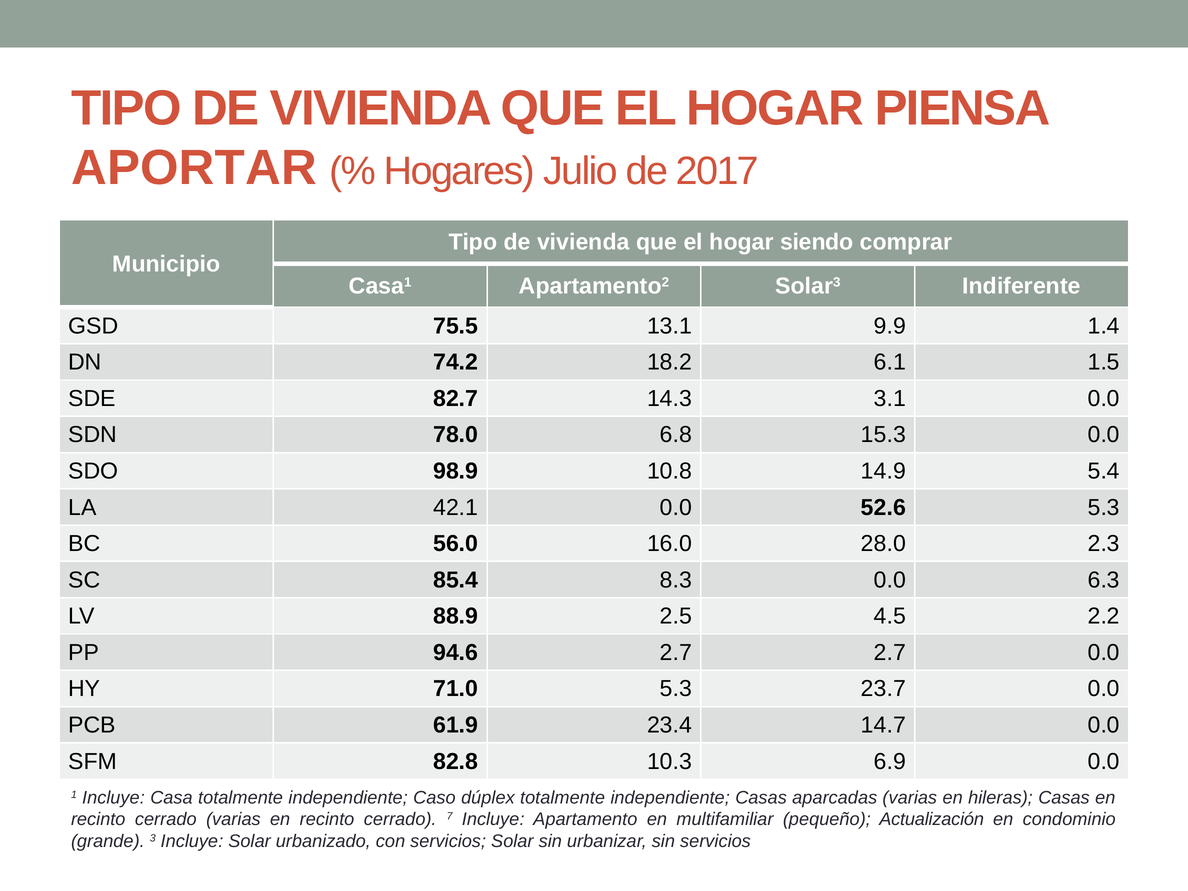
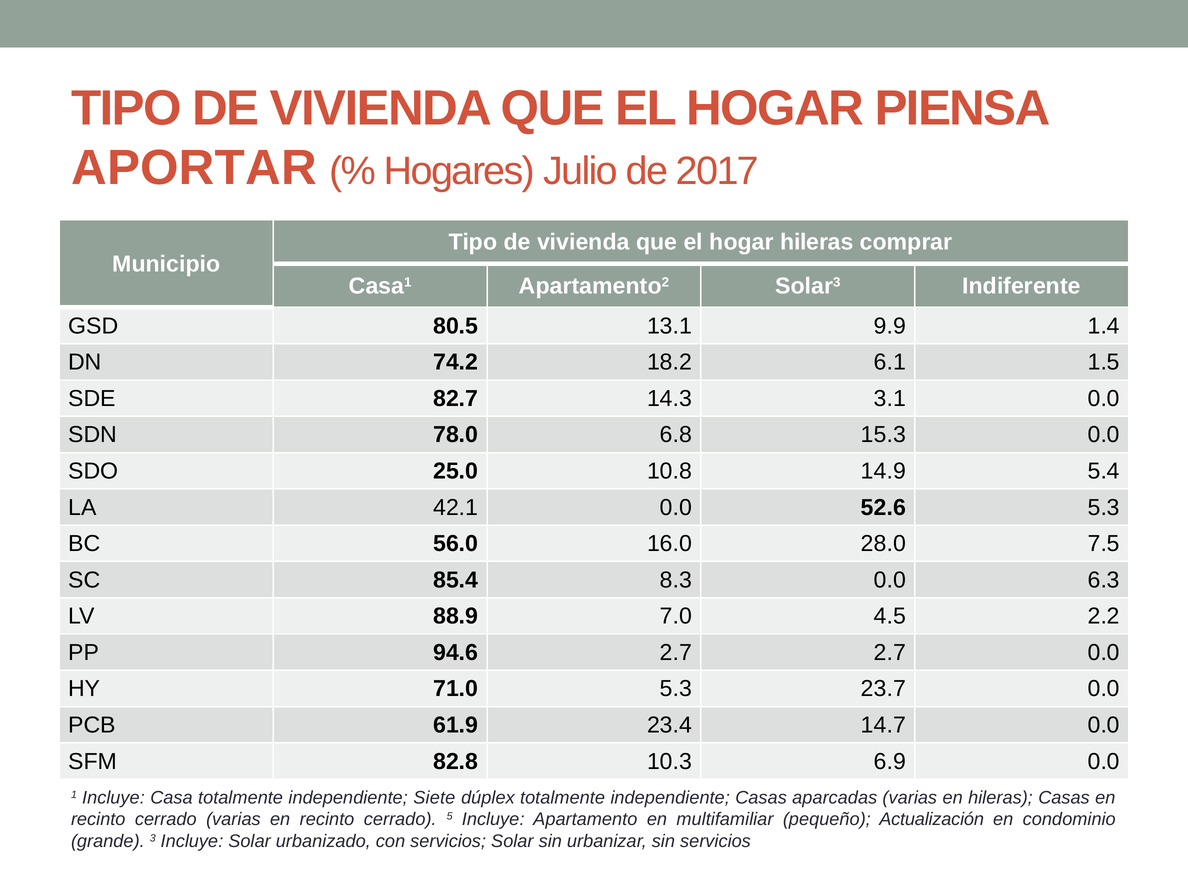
hogar siendo: siendo -> hileras
75.5: 75.5 -> 80.5
98.9: 98.9 -> 25.0
2.3: 2.3 -> 7.5
2.5: 2.5 -> 7.0
Caso: Caso -> Siete
7: 7 -> 5
